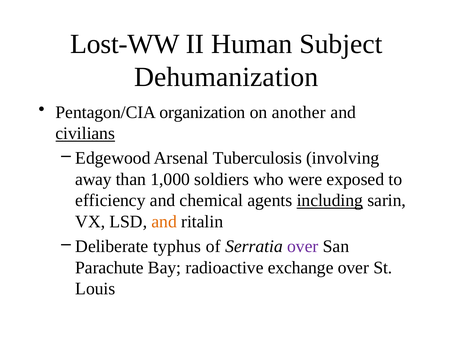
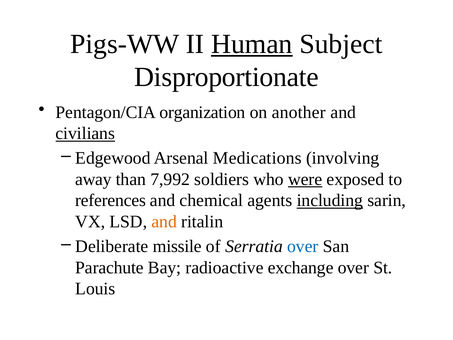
Lost-WW: Lost-WW -> Pigs-WW
Human underline: none -> present
Dehumanization: Dehumanization -> Disproportionate
Tuberculosis: Tuberculosis -> Medications
1,000: 1,000 -> 7,992
were underline: none -> present
efficiency: efficiency -> references
typhus: typhus -> missile
over at (303, 246) colour: purple -> blue
